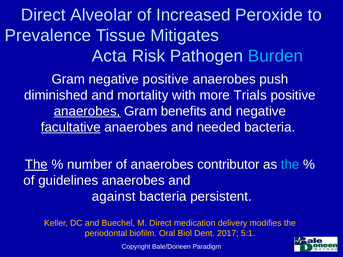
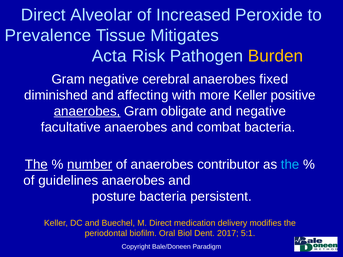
Burden colour: light blue -> yellow
negative positive: positive -> cerebral
push: push -> fixed
mortality: mortality -> affecting
more Trials: Trials -> Keller
benefits: benefits -> obligate
facultative underline: present -> none
needed: needed -> combat
number underline: none -> present
against: against -> posture
